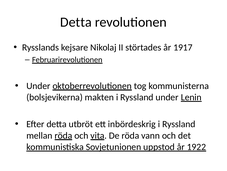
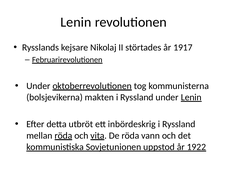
Detta at (76, 22): Detta -> Lenin
